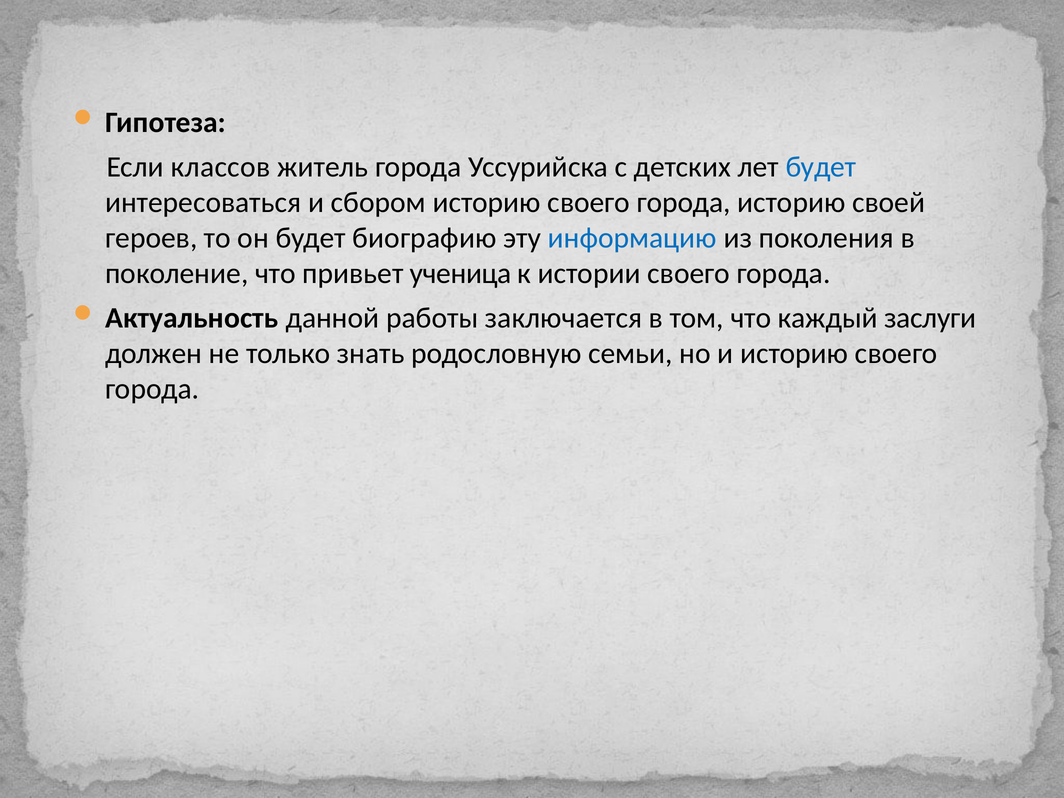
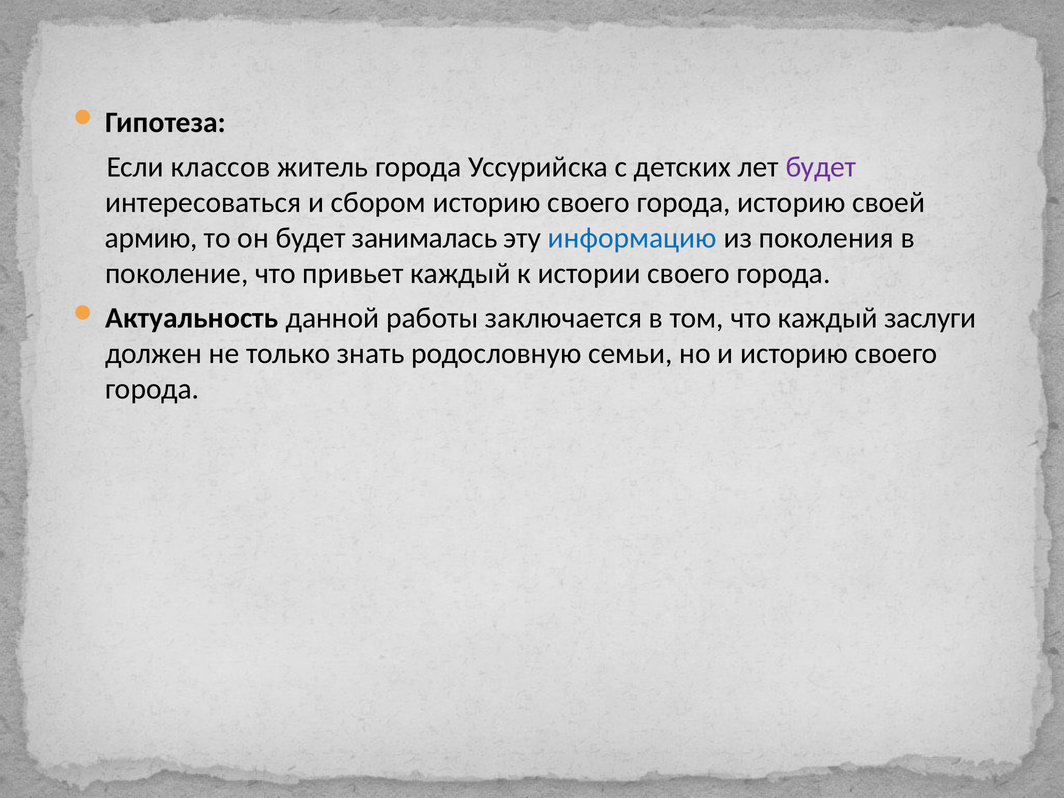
будет at (821, 167) colour: blue -> purple
героев: героев -> армию
биографию: биографию -> занималась
привьет ученица: ученица -> каждый
